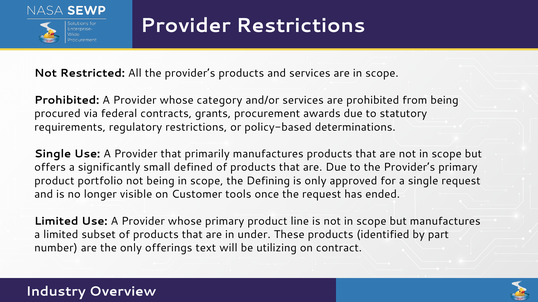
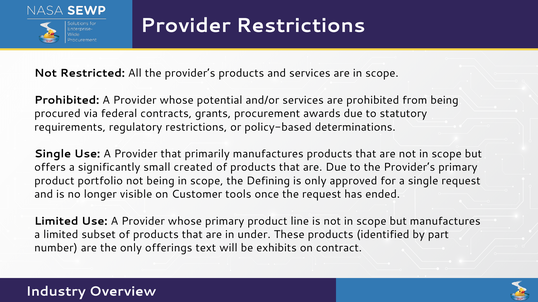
category: category -> potential
defined: defined -> created
utilizing: utilizing -> exhibits
